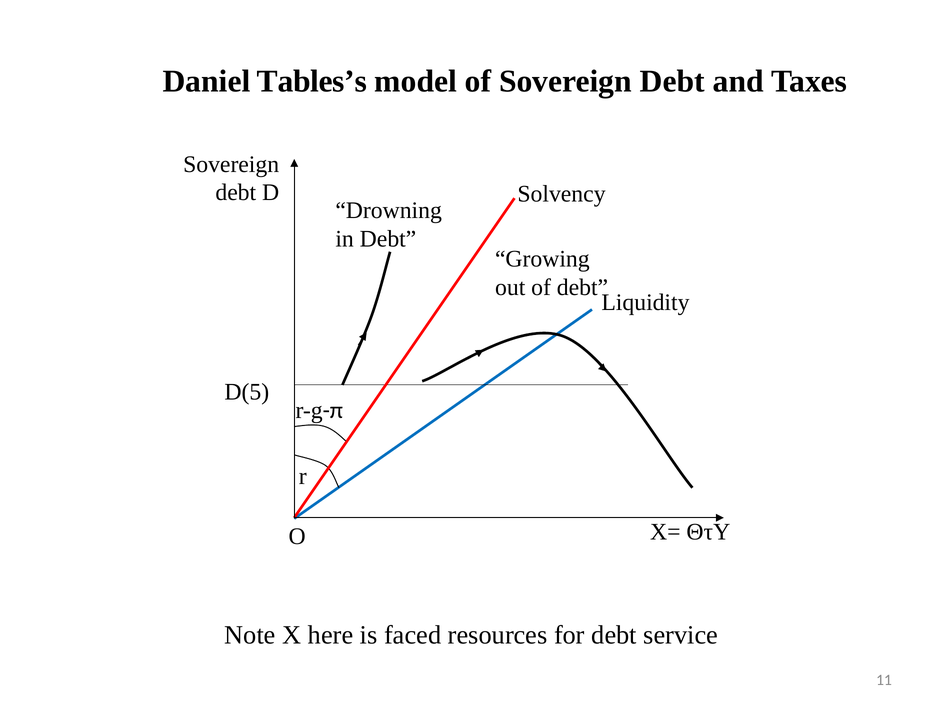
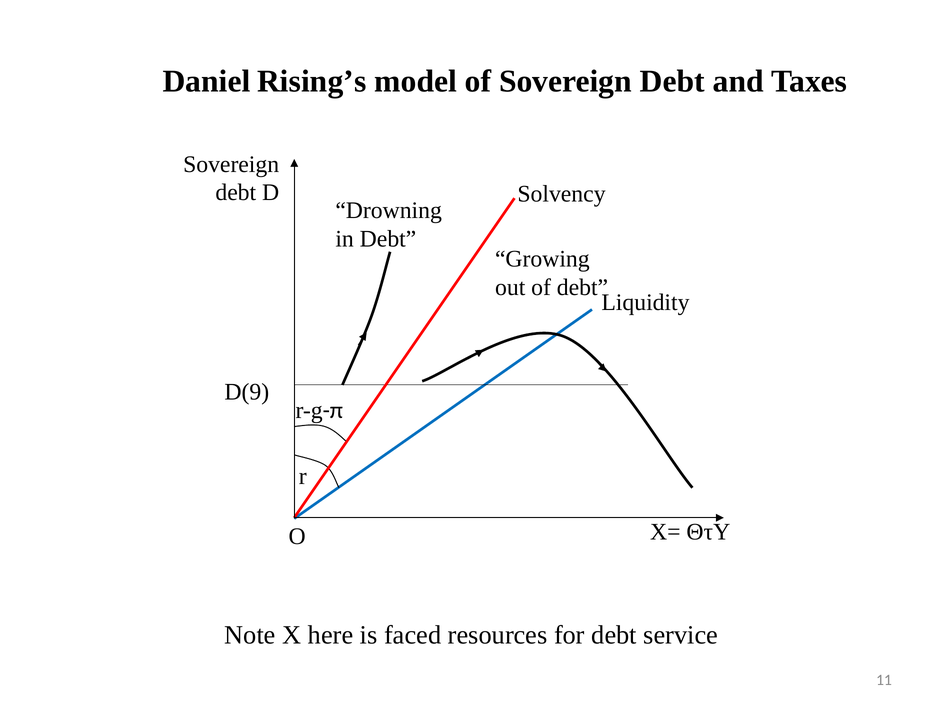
Tables’s: Tables’s -> Rising’s
D(5: D(5 -> D(9
